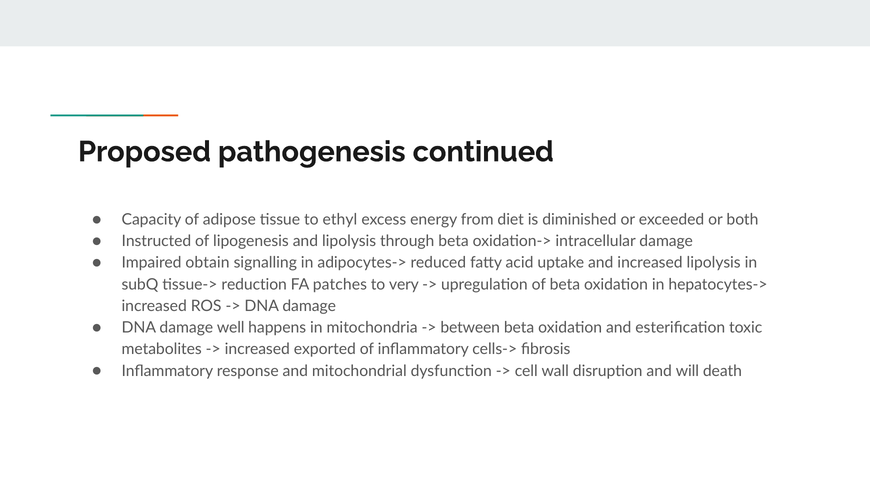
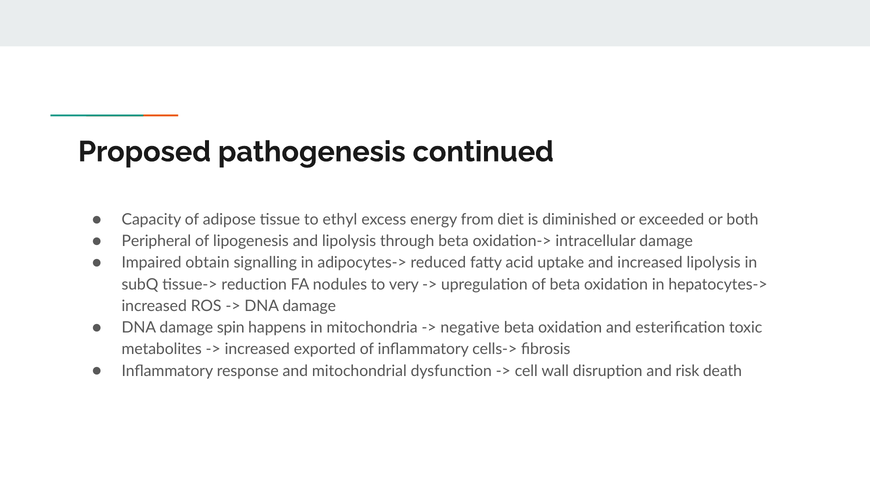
Instructed: Instructed -> Peripheral
patches: patches -> nodules
well: well -> spin
between: between -> negative
will: will -> risk
